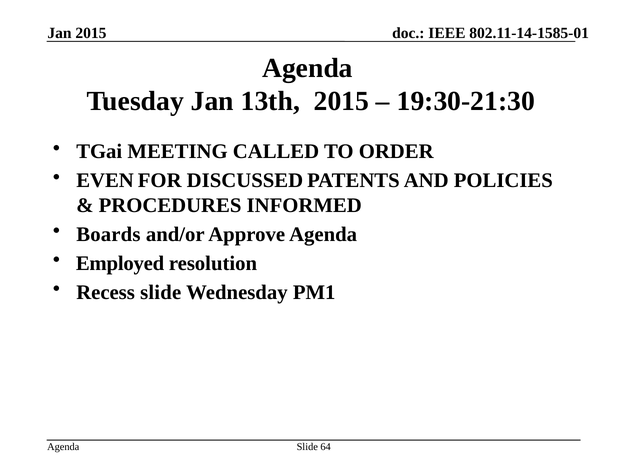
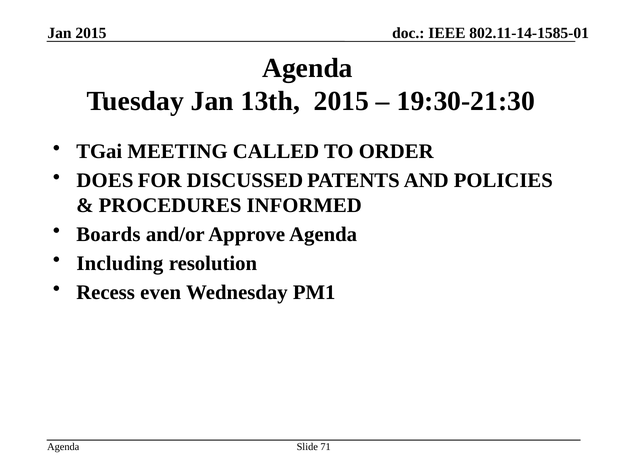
EVEN: EVEN -> DOES
Employed: Employed -> Including
Recess slide: slide -> even
64: 64 -> 71
